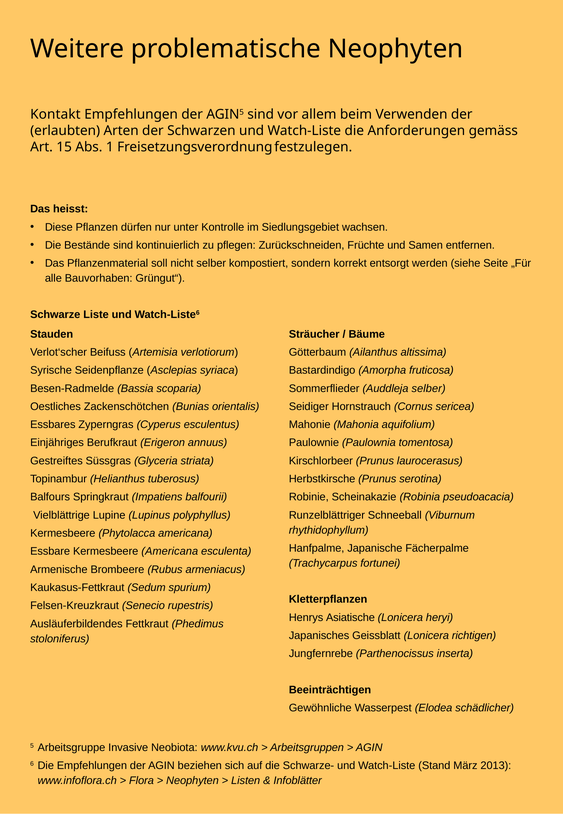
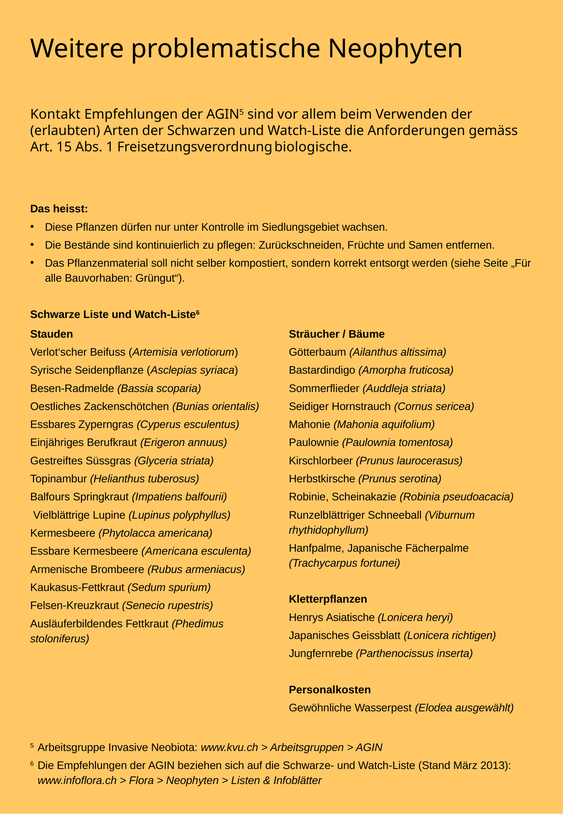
festzulegen: festzulegen -> biologische
Auddleja selber: selber -> striata
Beeinträchtigen: Beeinträchtigen -> Personalkosten
schädlicher: schädlicher -> ausgewählt
